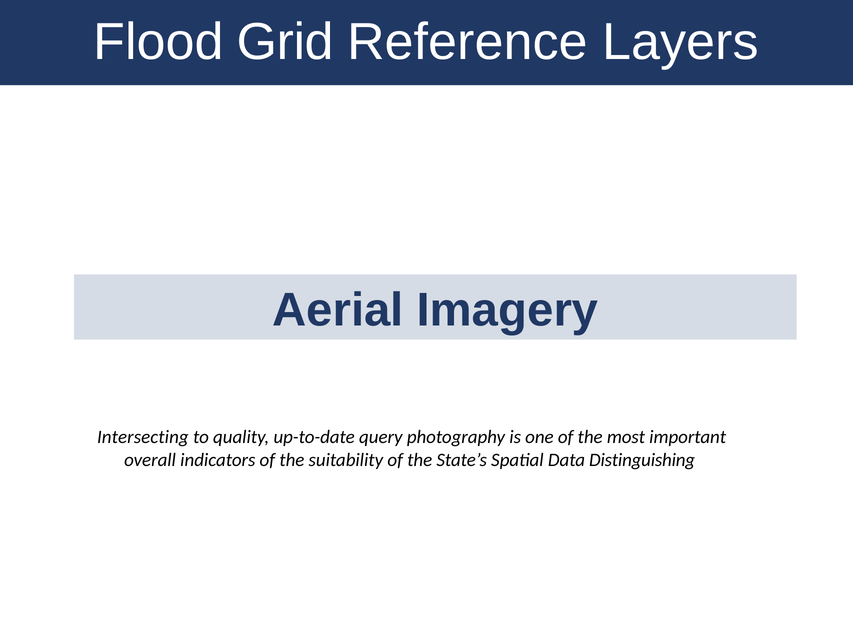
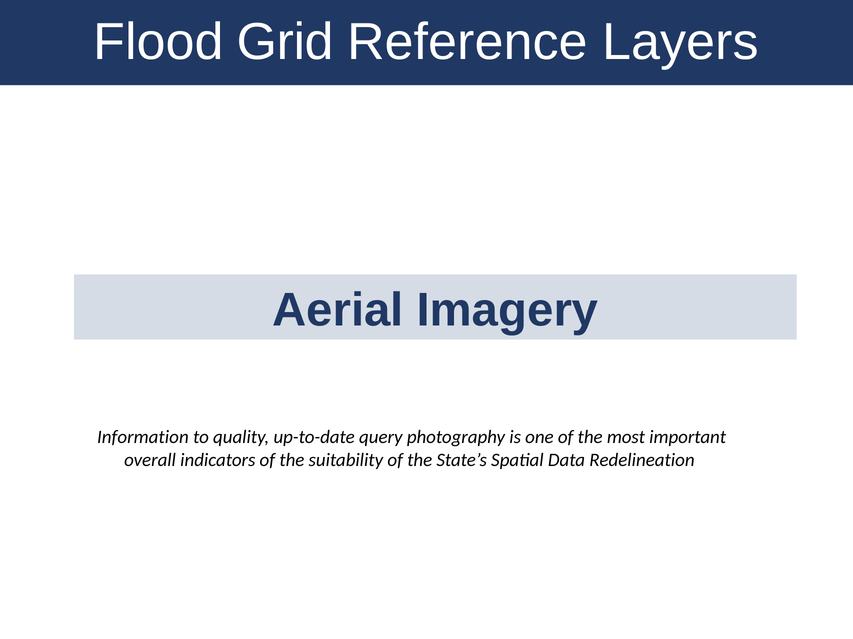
Intersecting: Intersecting -> Information
Distinguishing: Distinguishing -> Redelineation
